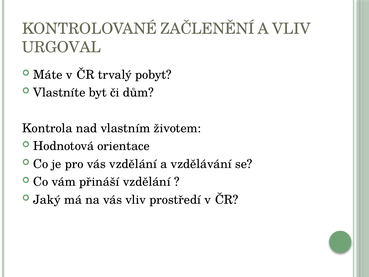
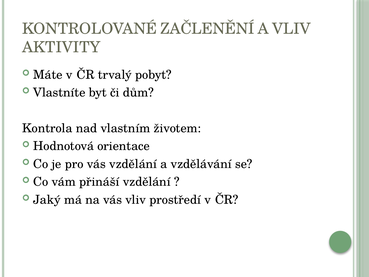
URGOVAL: URGOVAL -> AKTIVITY
